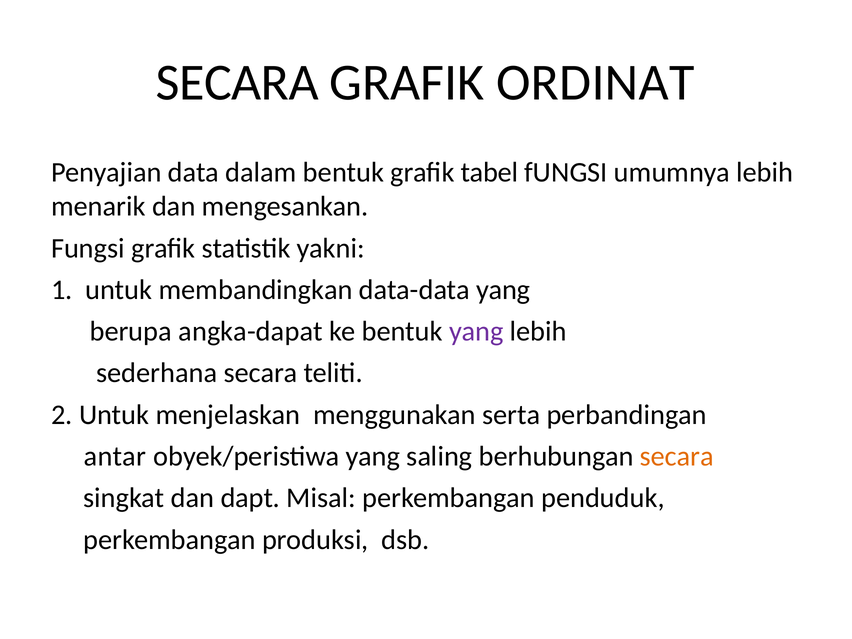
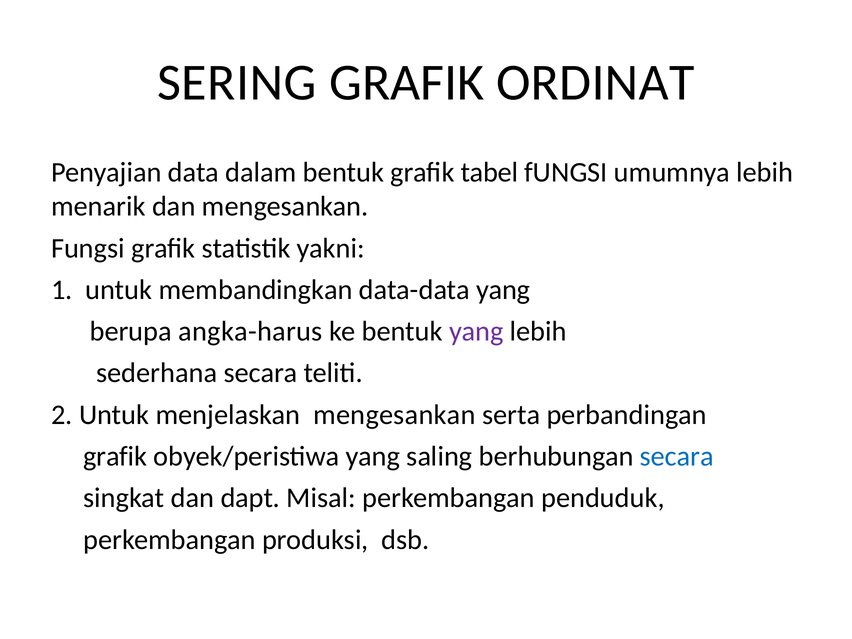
SECARA at (237, 82): SECARA -> SERING
angka-dapat: angka-dapat -> angka-harus
menjelaskan menggunakan: menggunakan -> mengesankan
antar at (115, 456): antar -> grafik
secara at (677, 456) colour: orange -> blue
